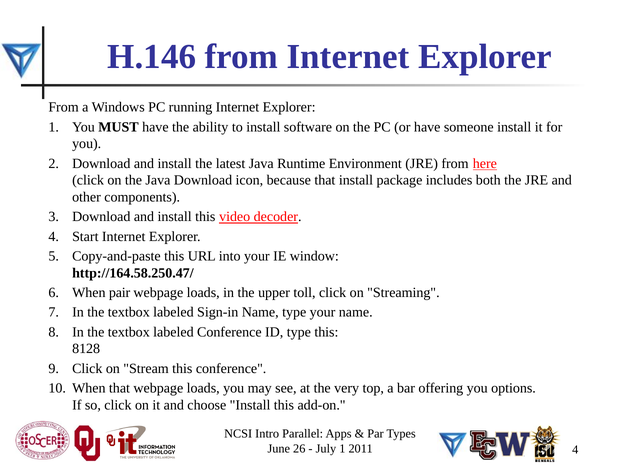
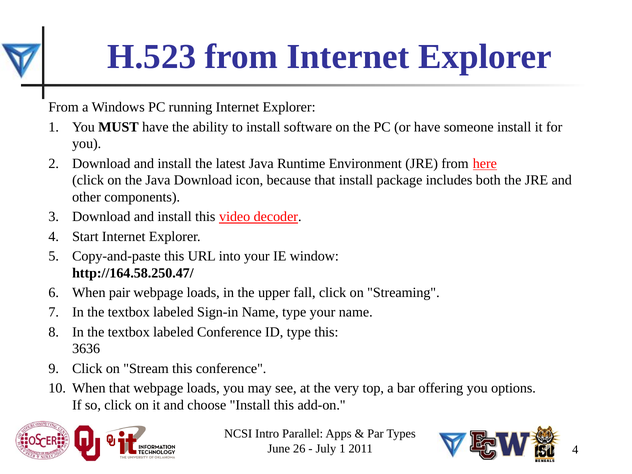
H.146: H.146 -> H.523
toll: toll -> fall
8128: 8128 -> 3636
